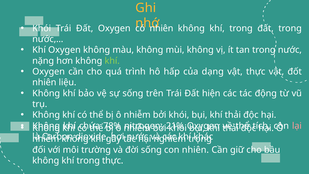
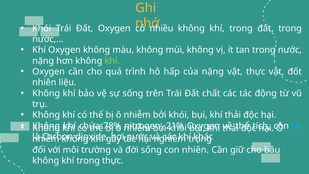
nhiên at (161, 28): nhiên -> nhiều
của dạng: dạng -> nặng
hiện: hiện -> chất
lại colour: pink -> light blue
